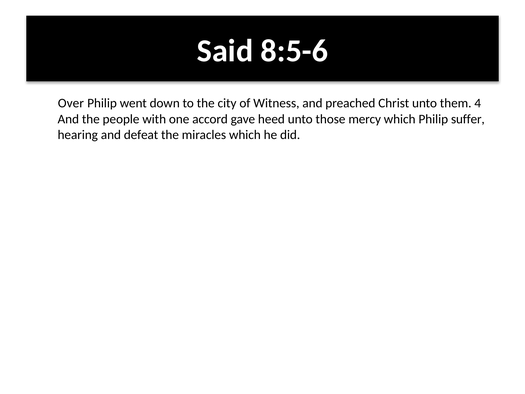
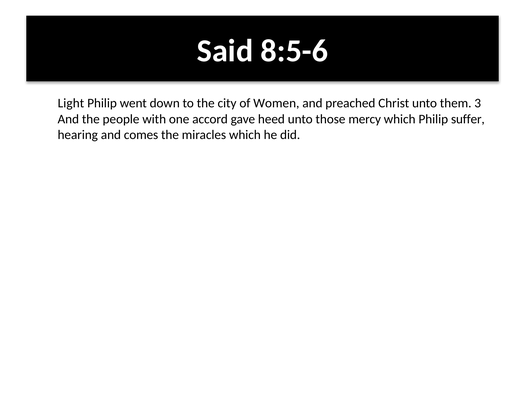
Over: Over -> Light
Witness: Witness -> Women
4: 4 -> 3
defeat: defeat -> comes
